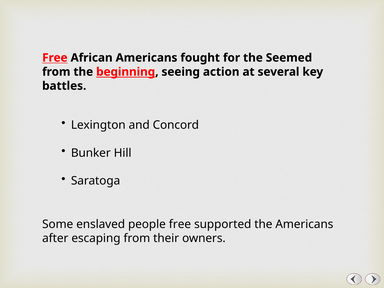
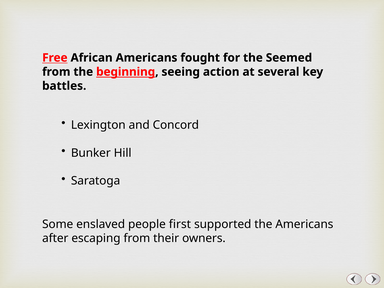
people free: free -> first
